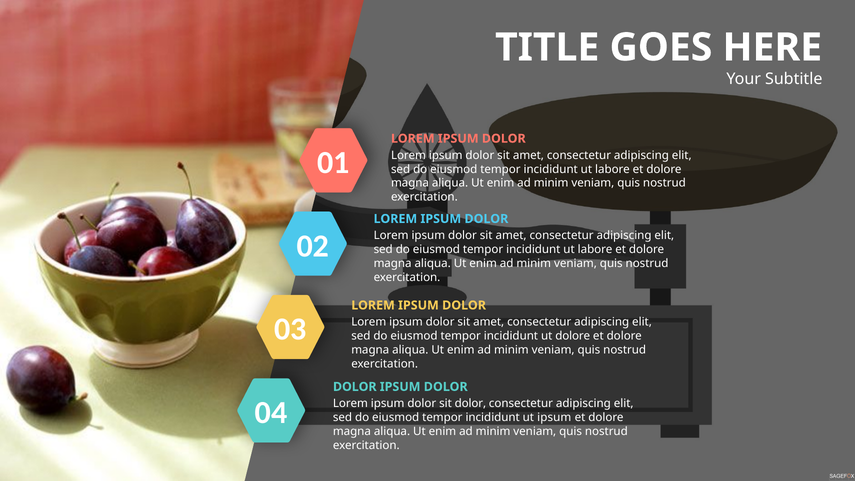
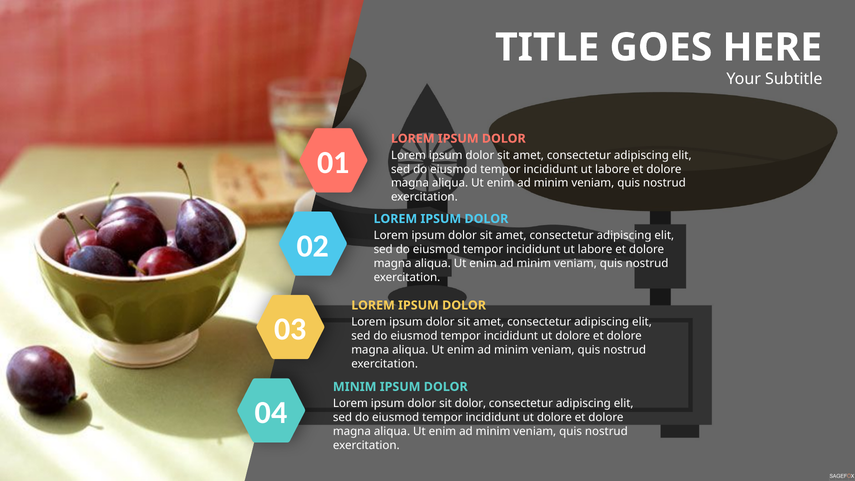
DOLOR at (355, 387): DOLOR -> MINIM
ipsum at (554, 417): ipsum -> dolore
